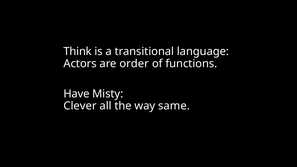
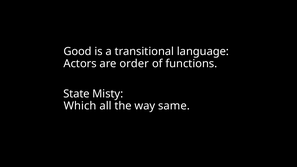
Think: Think -> Good
Have: Have -> State
Clever: Clever -> Which
